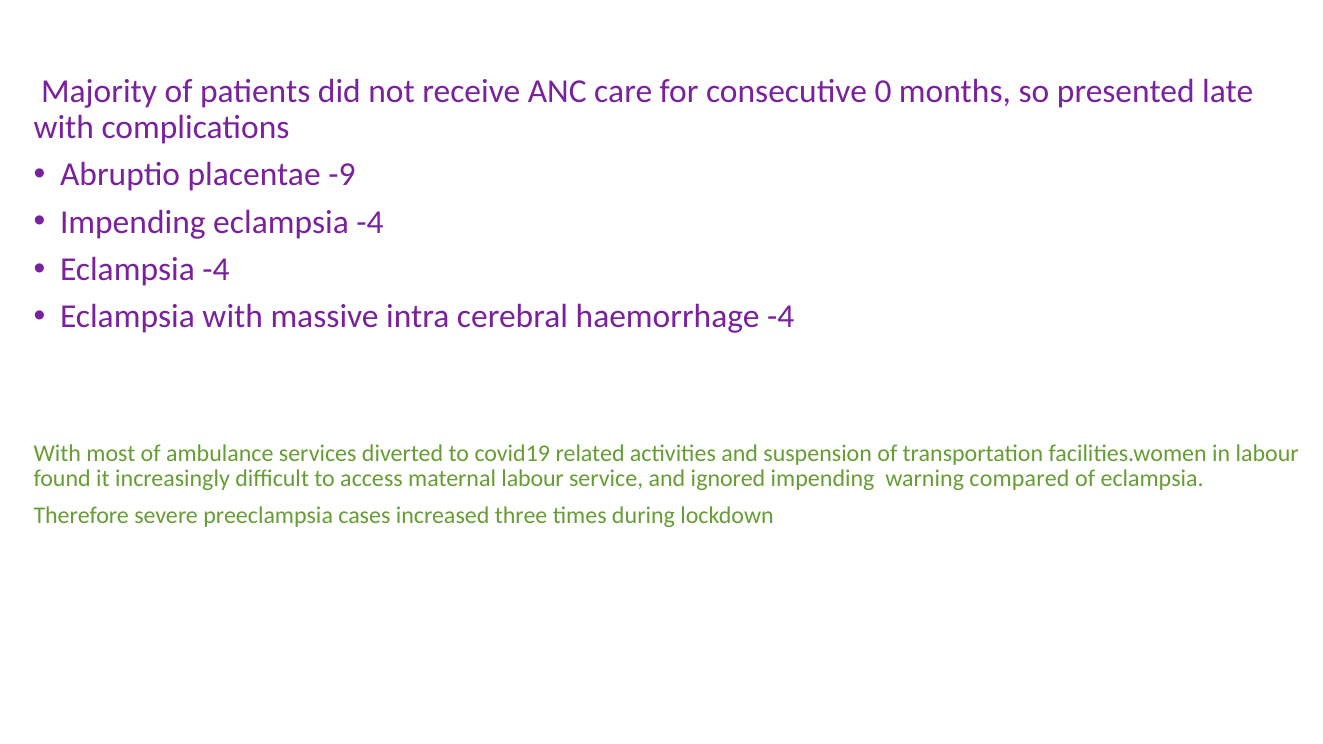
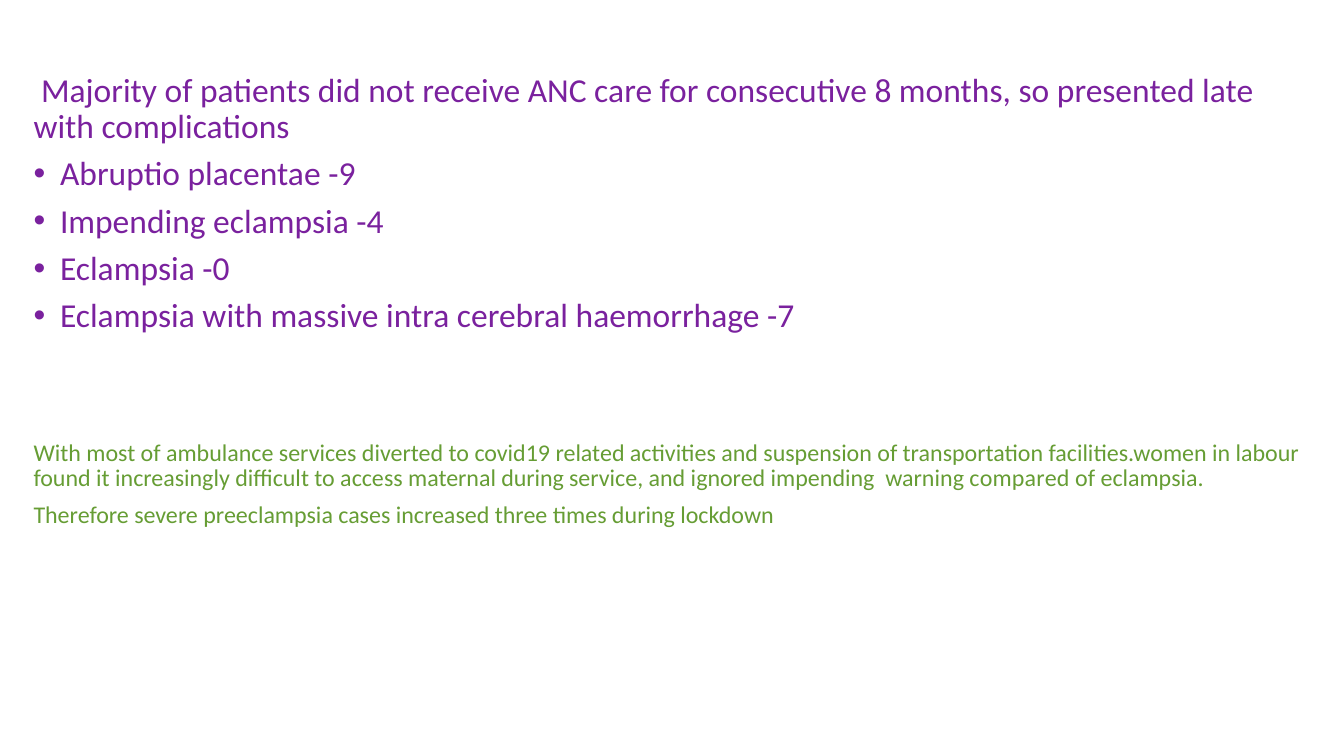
0: 0 -> 8
-4 at (216, 269): -4 -> -0
haemorrhage -4: -4 -> -7
maternal labour: labour -> during
